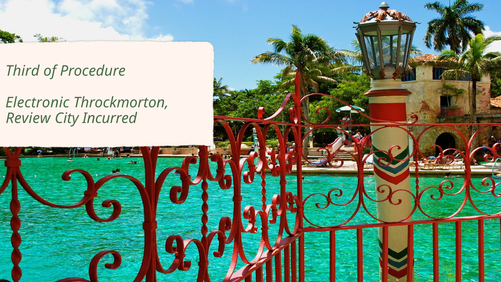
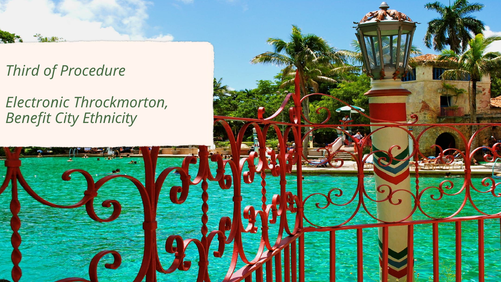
Review: Review -> Benefit
Incurred: Incurred -> Ethnicity
